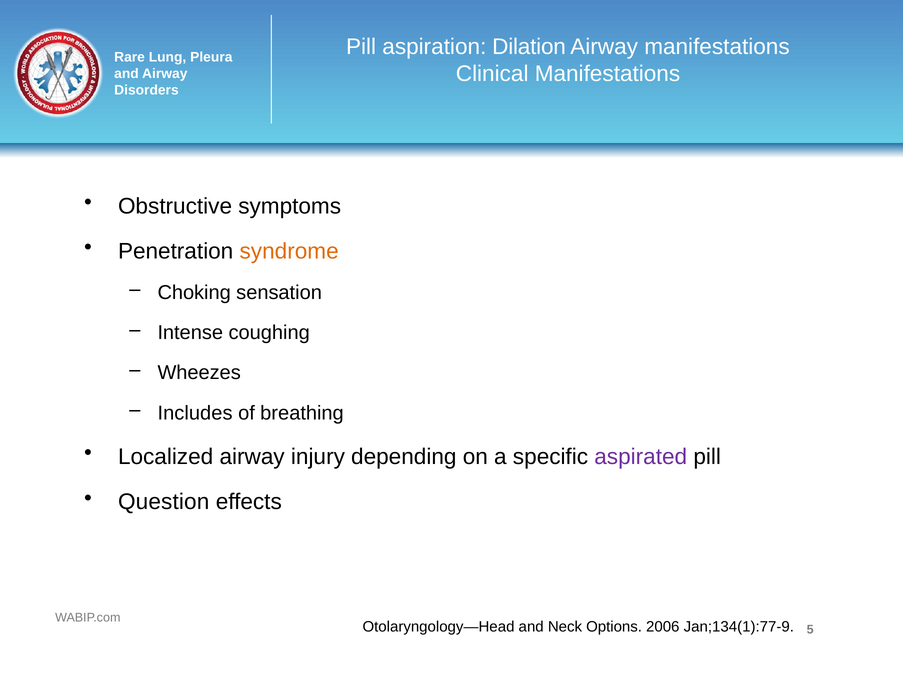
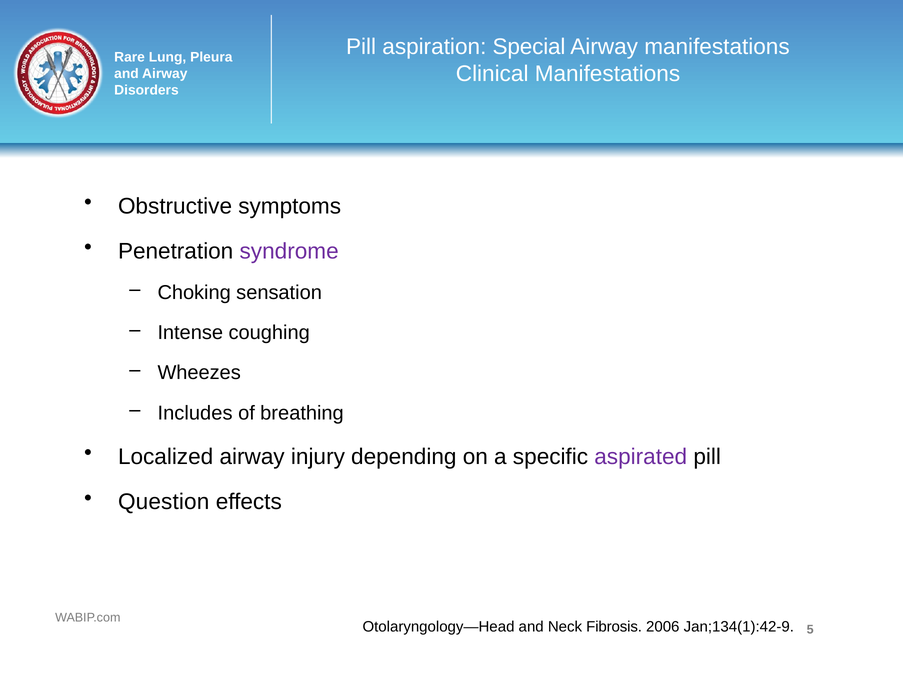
Dilation: Dilation -> Special
syndrome colour: orange -> purple
Options: Options -> Fibrosis
Jan;134(1):77-9: Jan;134(1):77-9 -> Jan;134(1):42-9
